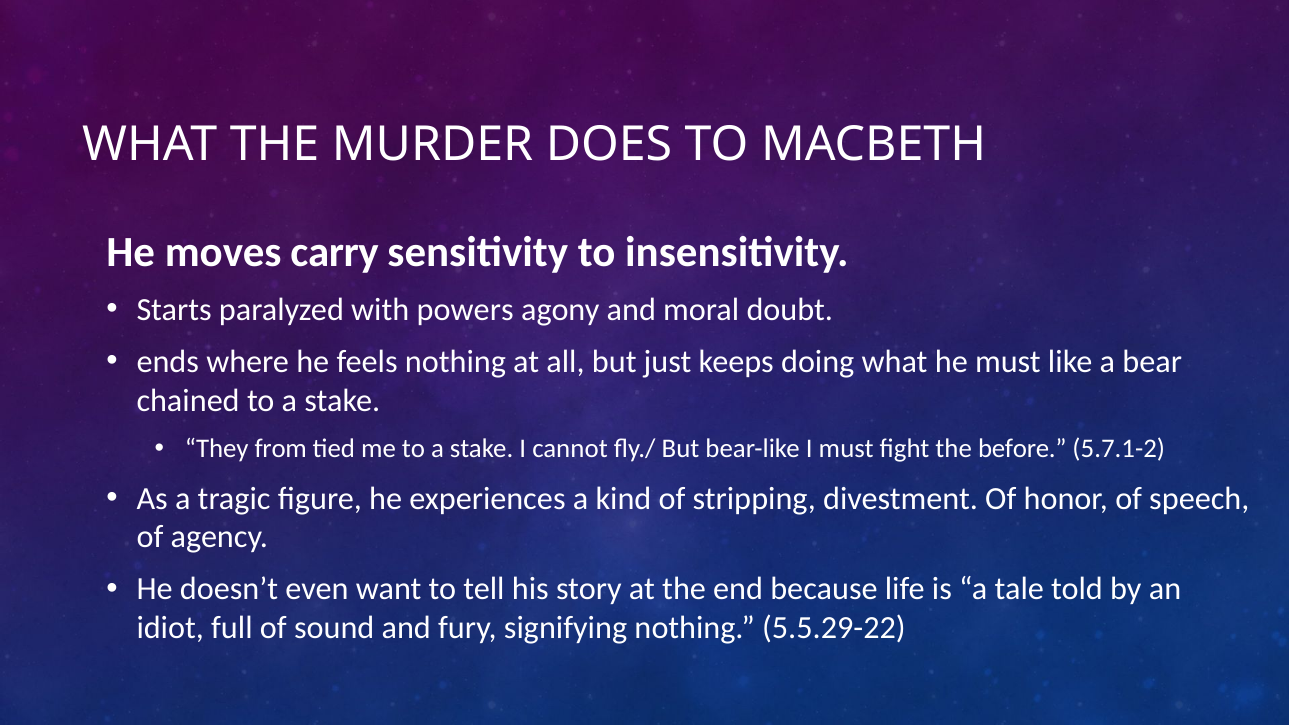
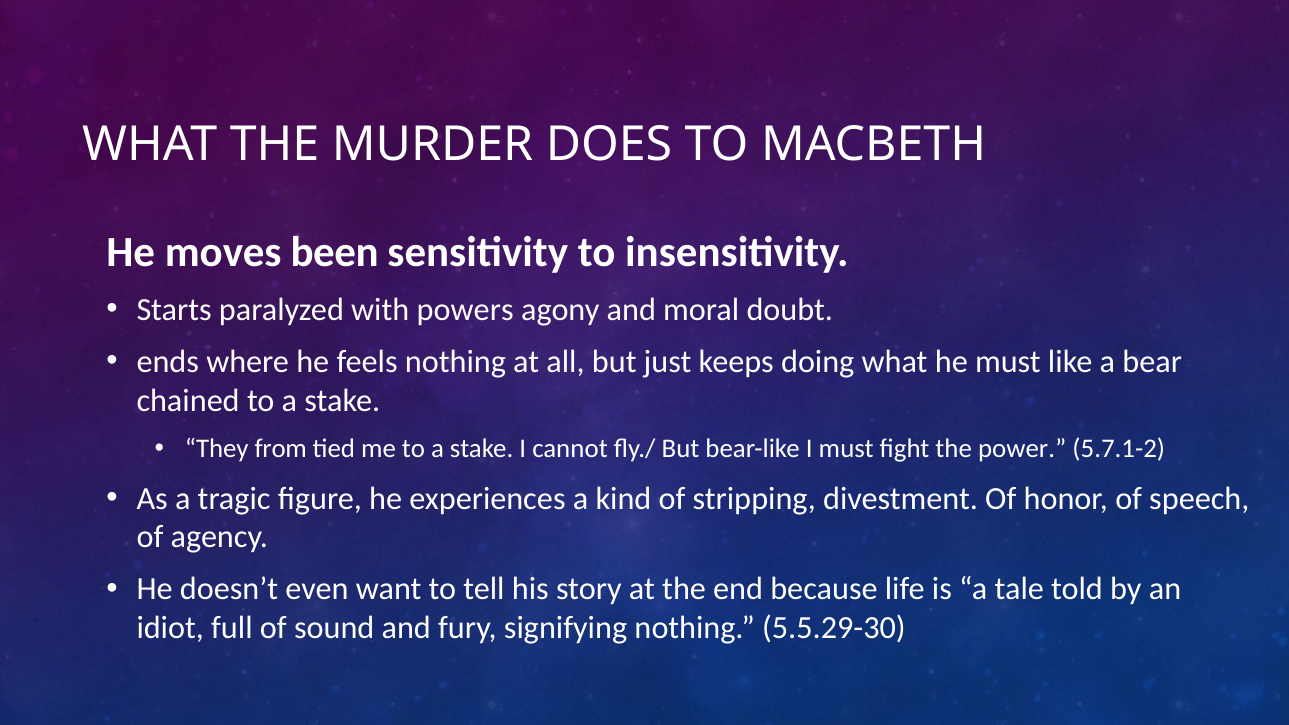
carry: carry -> been
before: before -> power
5.5.29-22: 5.5.29-22 -> 5.5.29-30
